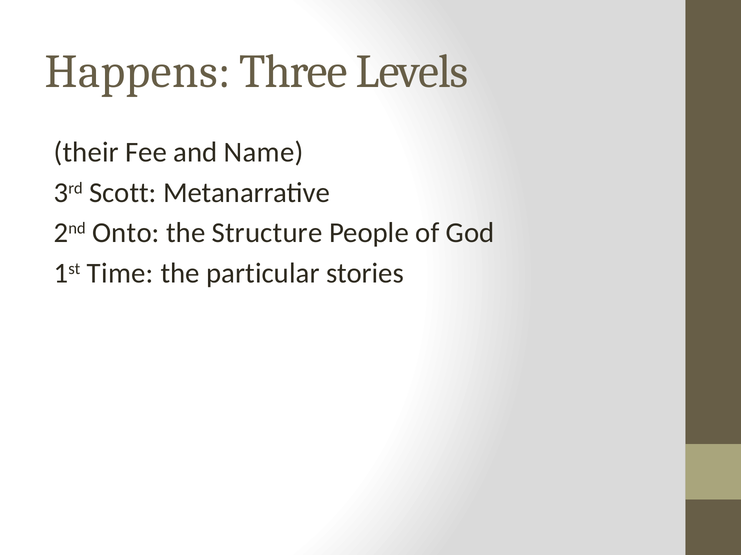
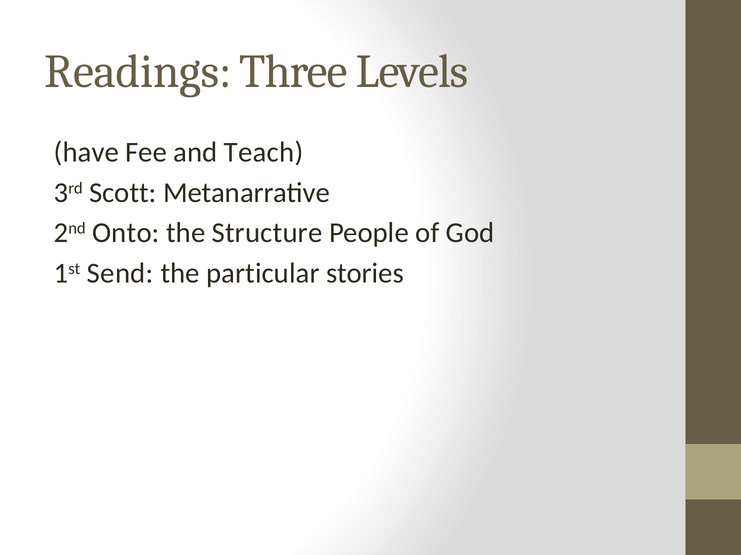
Happens: Happens -> Readings
their: their -> have
Name: Name -> Teach
Time: Time -> Send
